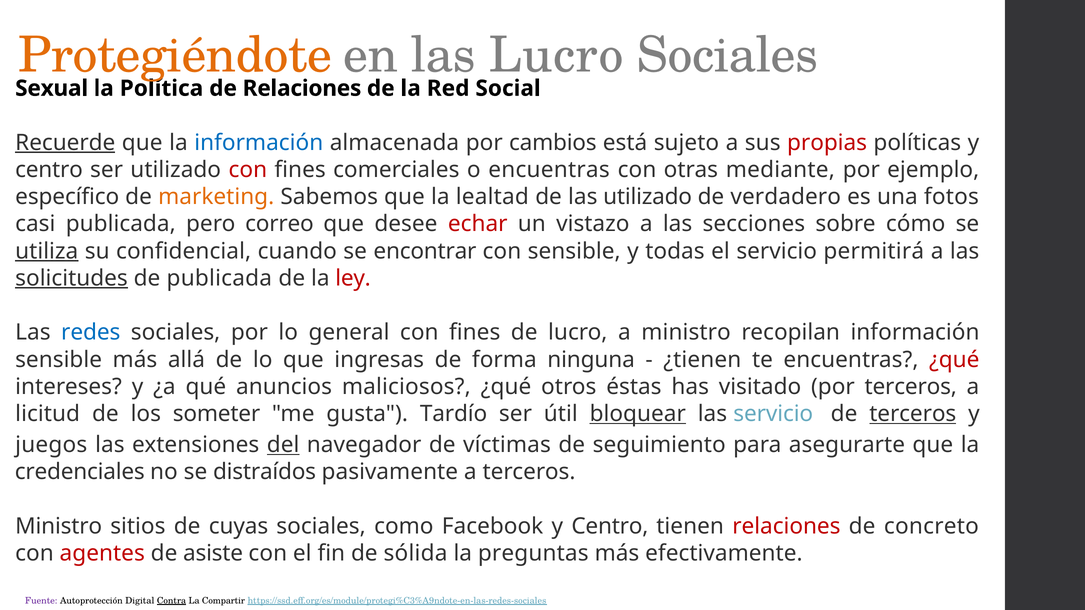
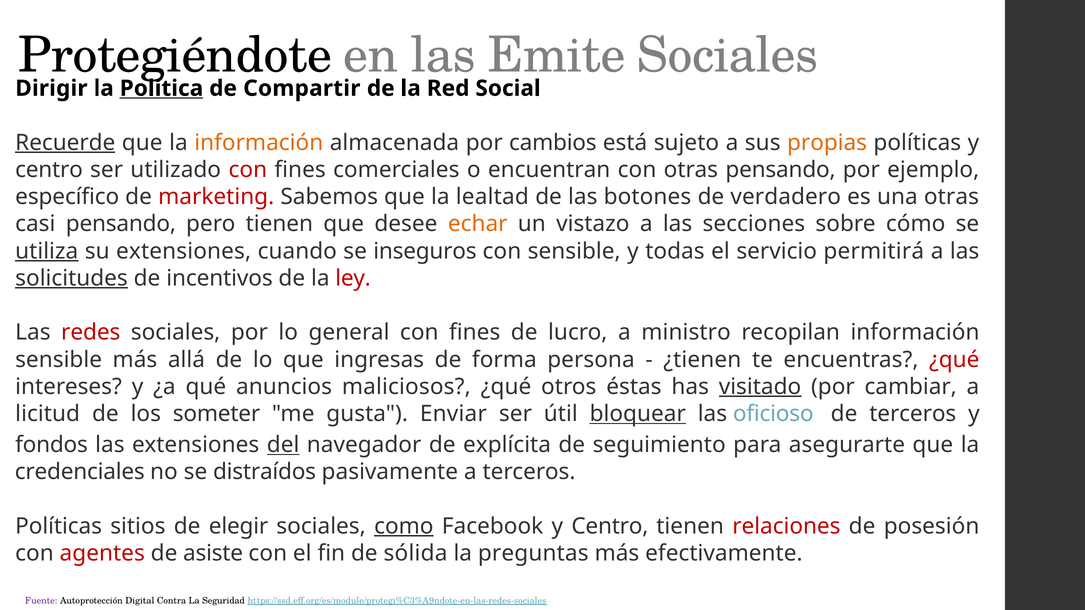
Protegiéndote colour: orange -> black
las Lucro: Lucro -> Emite
Sexual: Sexual -> Dirigir
Política underline: none -> present
de Relaciones: Relaciones -> Compartir
información at (259, 143) colour: blue -> orange
propias colour: red -> orange
o encuentras: encuentras -> encuentran
otras mediante: mediante -> pensando
marketing colour: orange -> red
las utilizado: utilizado -> botones
una fotos: fotos -> otras
casi publicada: publicada -> pensando
pero correo: correo -> tienen
echar colour: red -> orange
su confidencial: confidencial -> extensiones
encontrar: encontrar -> inseguros
de publicada: publicada -> incentivos
redes colour: blue -> red
ninguna: ninguna -> persona
visitado underline: none -> present
por terceros: terceros -> cambiar
Tardío: Tardío -> Enviar
las servicio: servicio -> oficioso
terceros at (913, 414) underline: present -> none
juegos: juegos -> fondos
víctimas: víctimas -> explícita
Ministro at (59, 526): Ministro -> Políticas
cuyas: cuyas -> elegir
como underline: none -> present
concreto: concreto -> posesión
Contra underline: present -> none
Compartir: Compartir -> Seguridad
